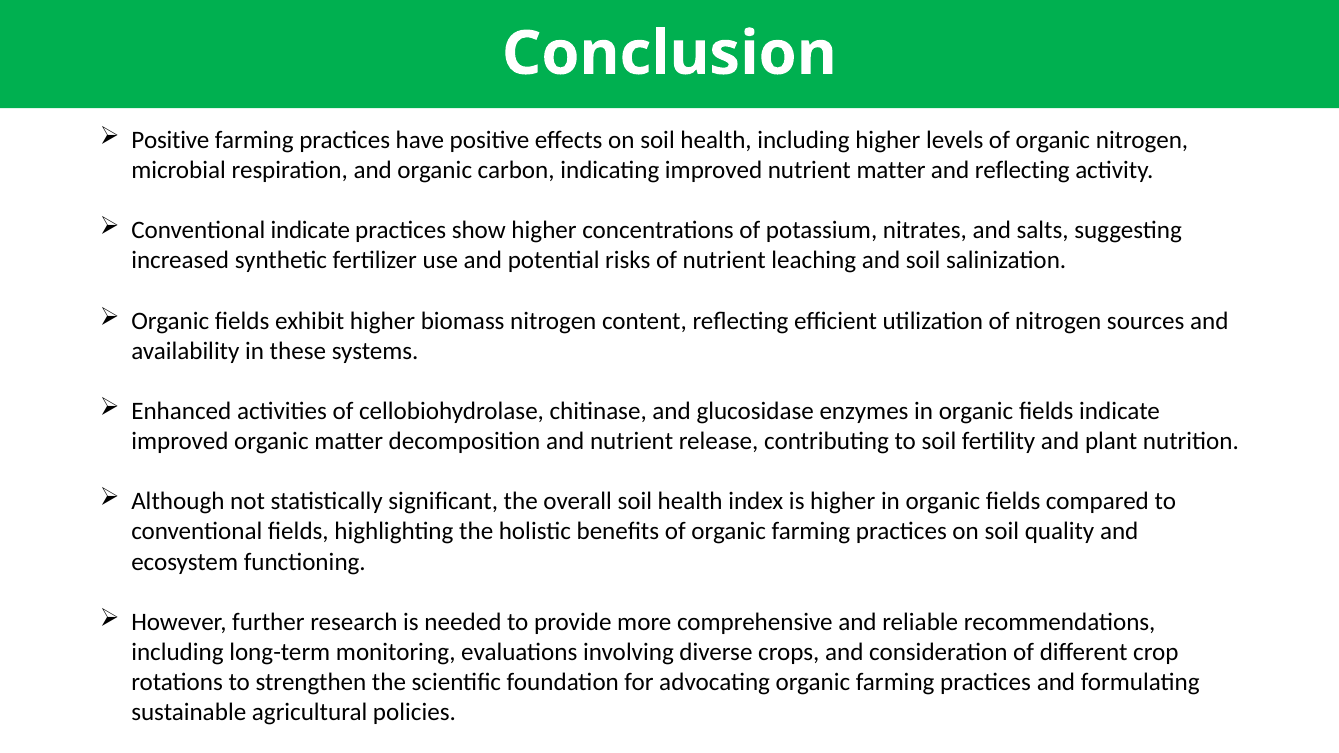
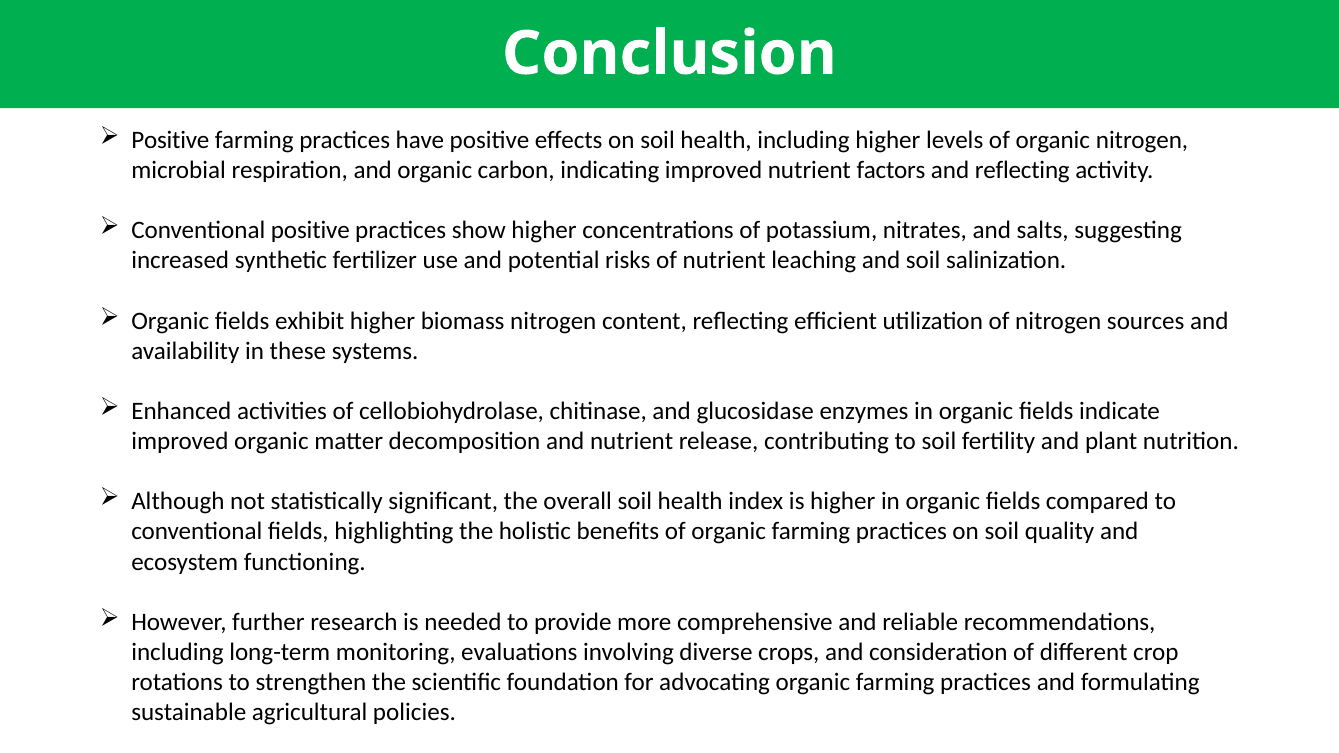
nutrient matter: matter -> factors
Conventional indicate: indicate -> positive
